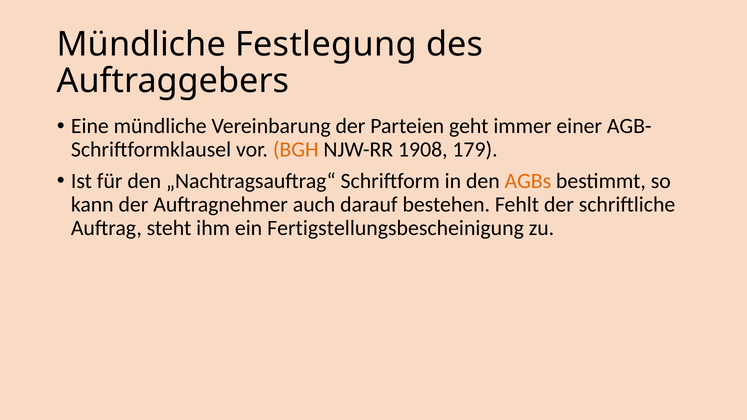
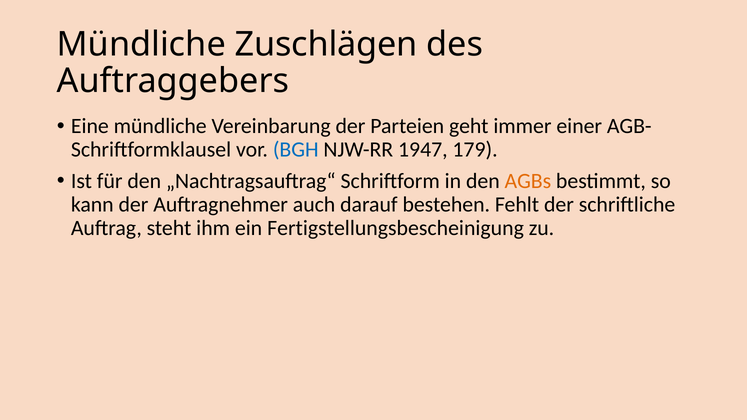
Festlegung: Festlegung -> Zuschlägen
BGH colour: orange -> blue
1908: 1908 -> 1947
